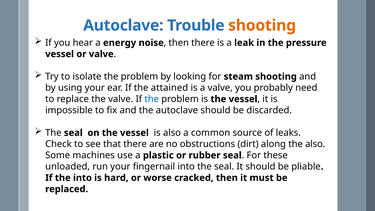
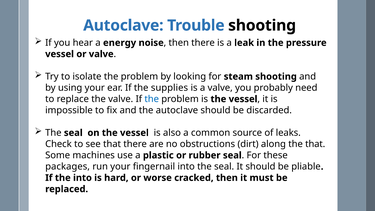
shooting at (262, 25) colour: orange -> black
attained: attained -> supplies
the also: also -> that
unloaded: unloaded -> packages
